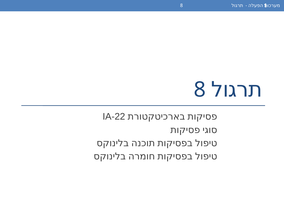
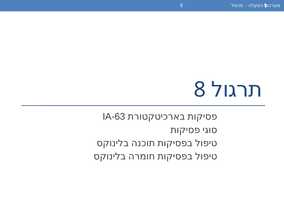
IA-22: IA-22 -> IA-63
